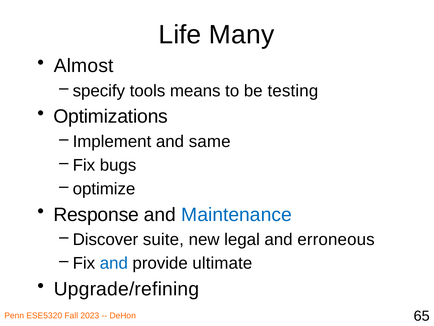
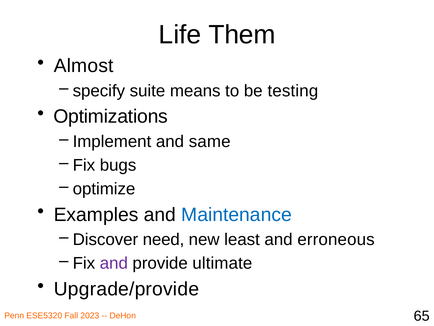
Many: Many -> Them
tools: tools -> suite
Response: Response -> Examples
suite: suite -> need
legal: legal -> least
and at (114, 263) colour: blue -> purple
Upgrade/refining: Upgrade/refining -> Upgrade/provide
